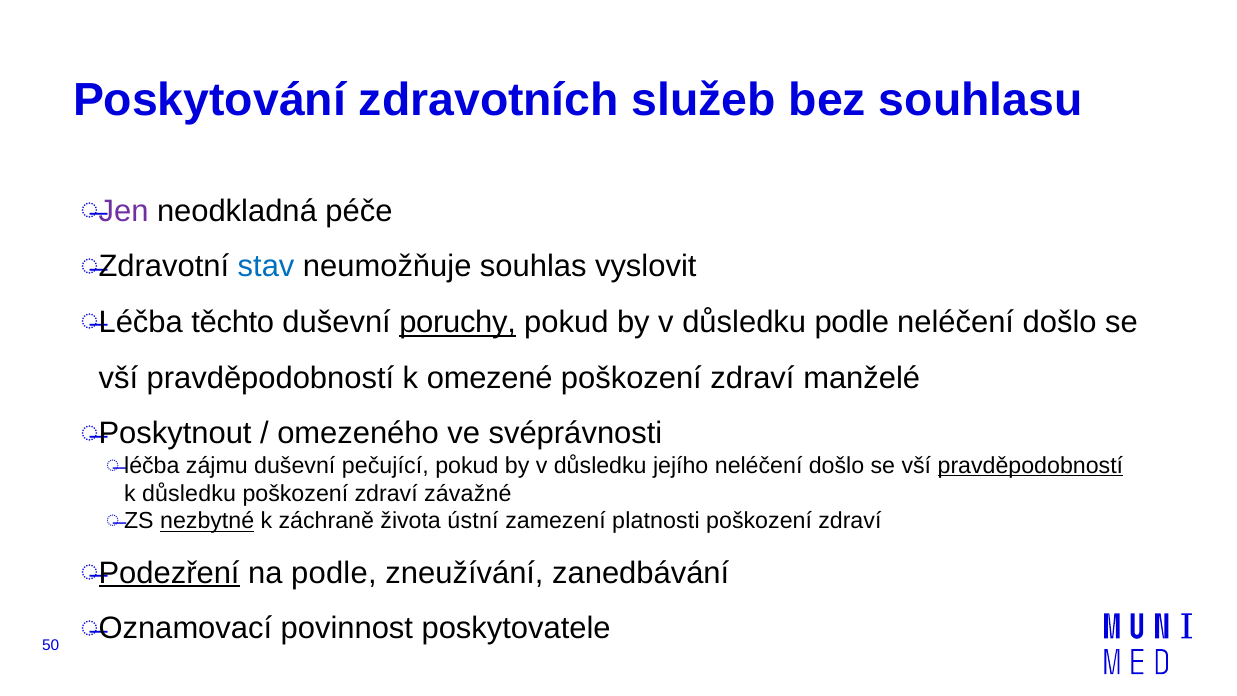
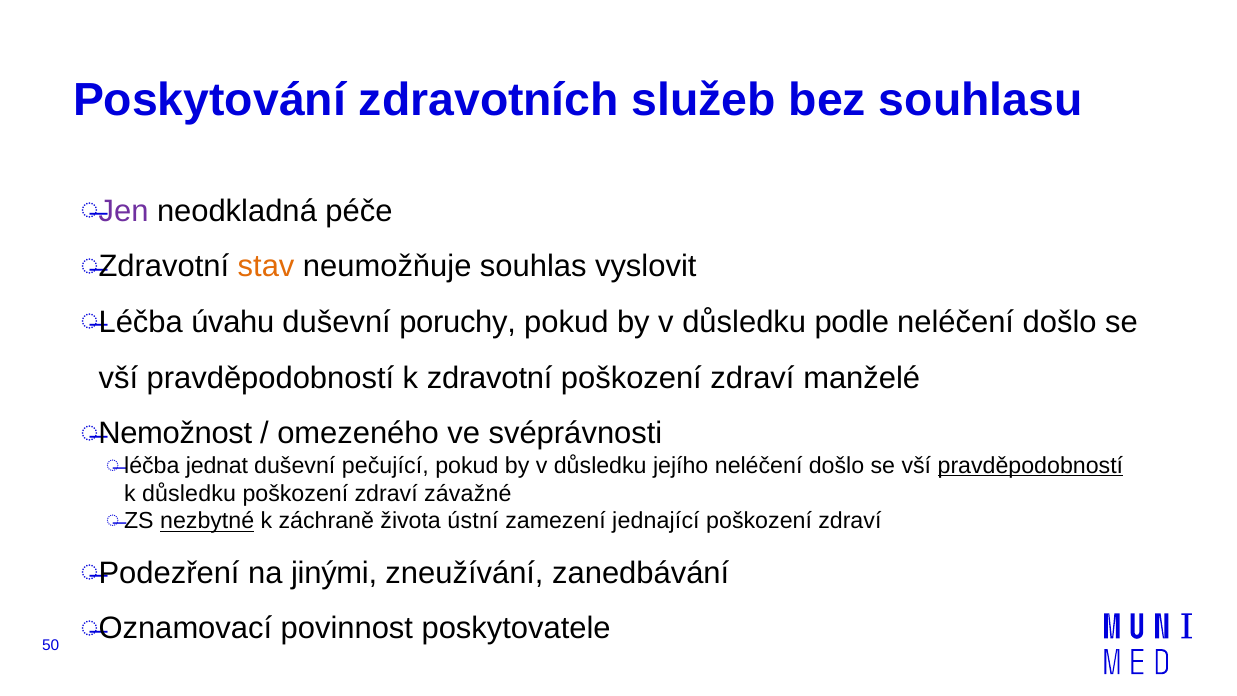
stav colour: blue -> orange
těchto: těchto -> úvahu
poruchy underline: present -> none
k omezené: omezené -> zdravotní
Poskytnout: Poskytnout -> Nemožnost
zájmu: zájmu -> jednat
platnosti: platnosti -> jednající
Podezření underline: present -> none
na podle: podle -> jinými
